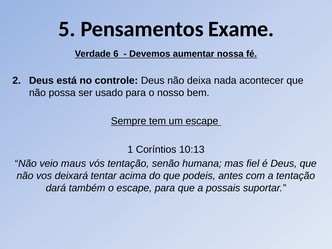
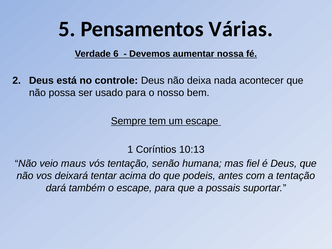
Exame: Exame -> Várias
